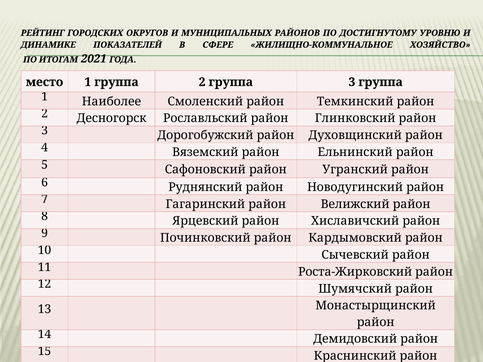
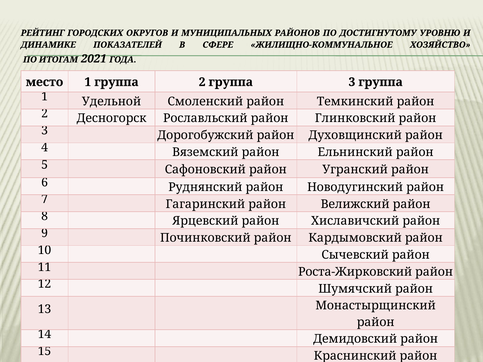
Наиболее: Наиболее -> Удельной
